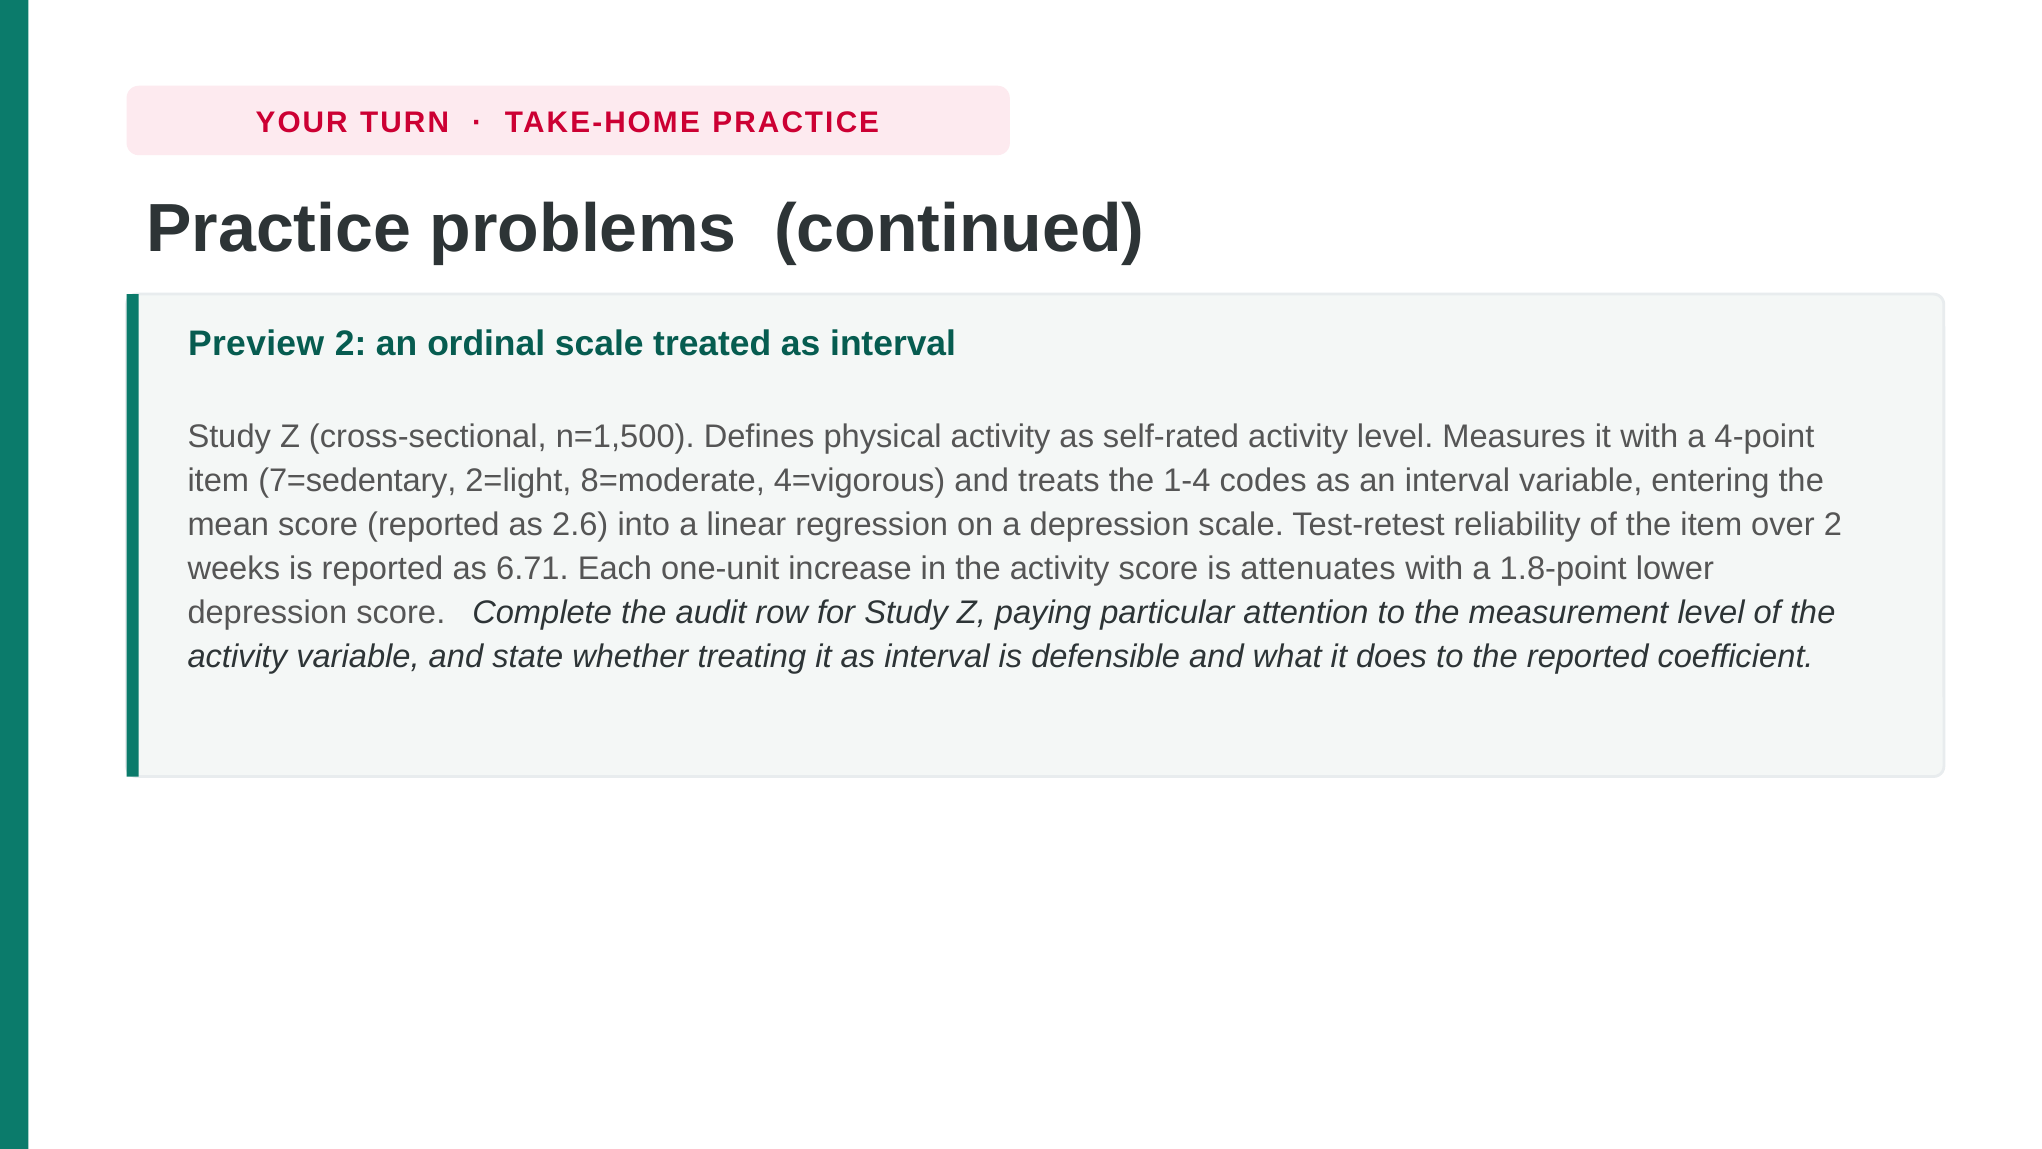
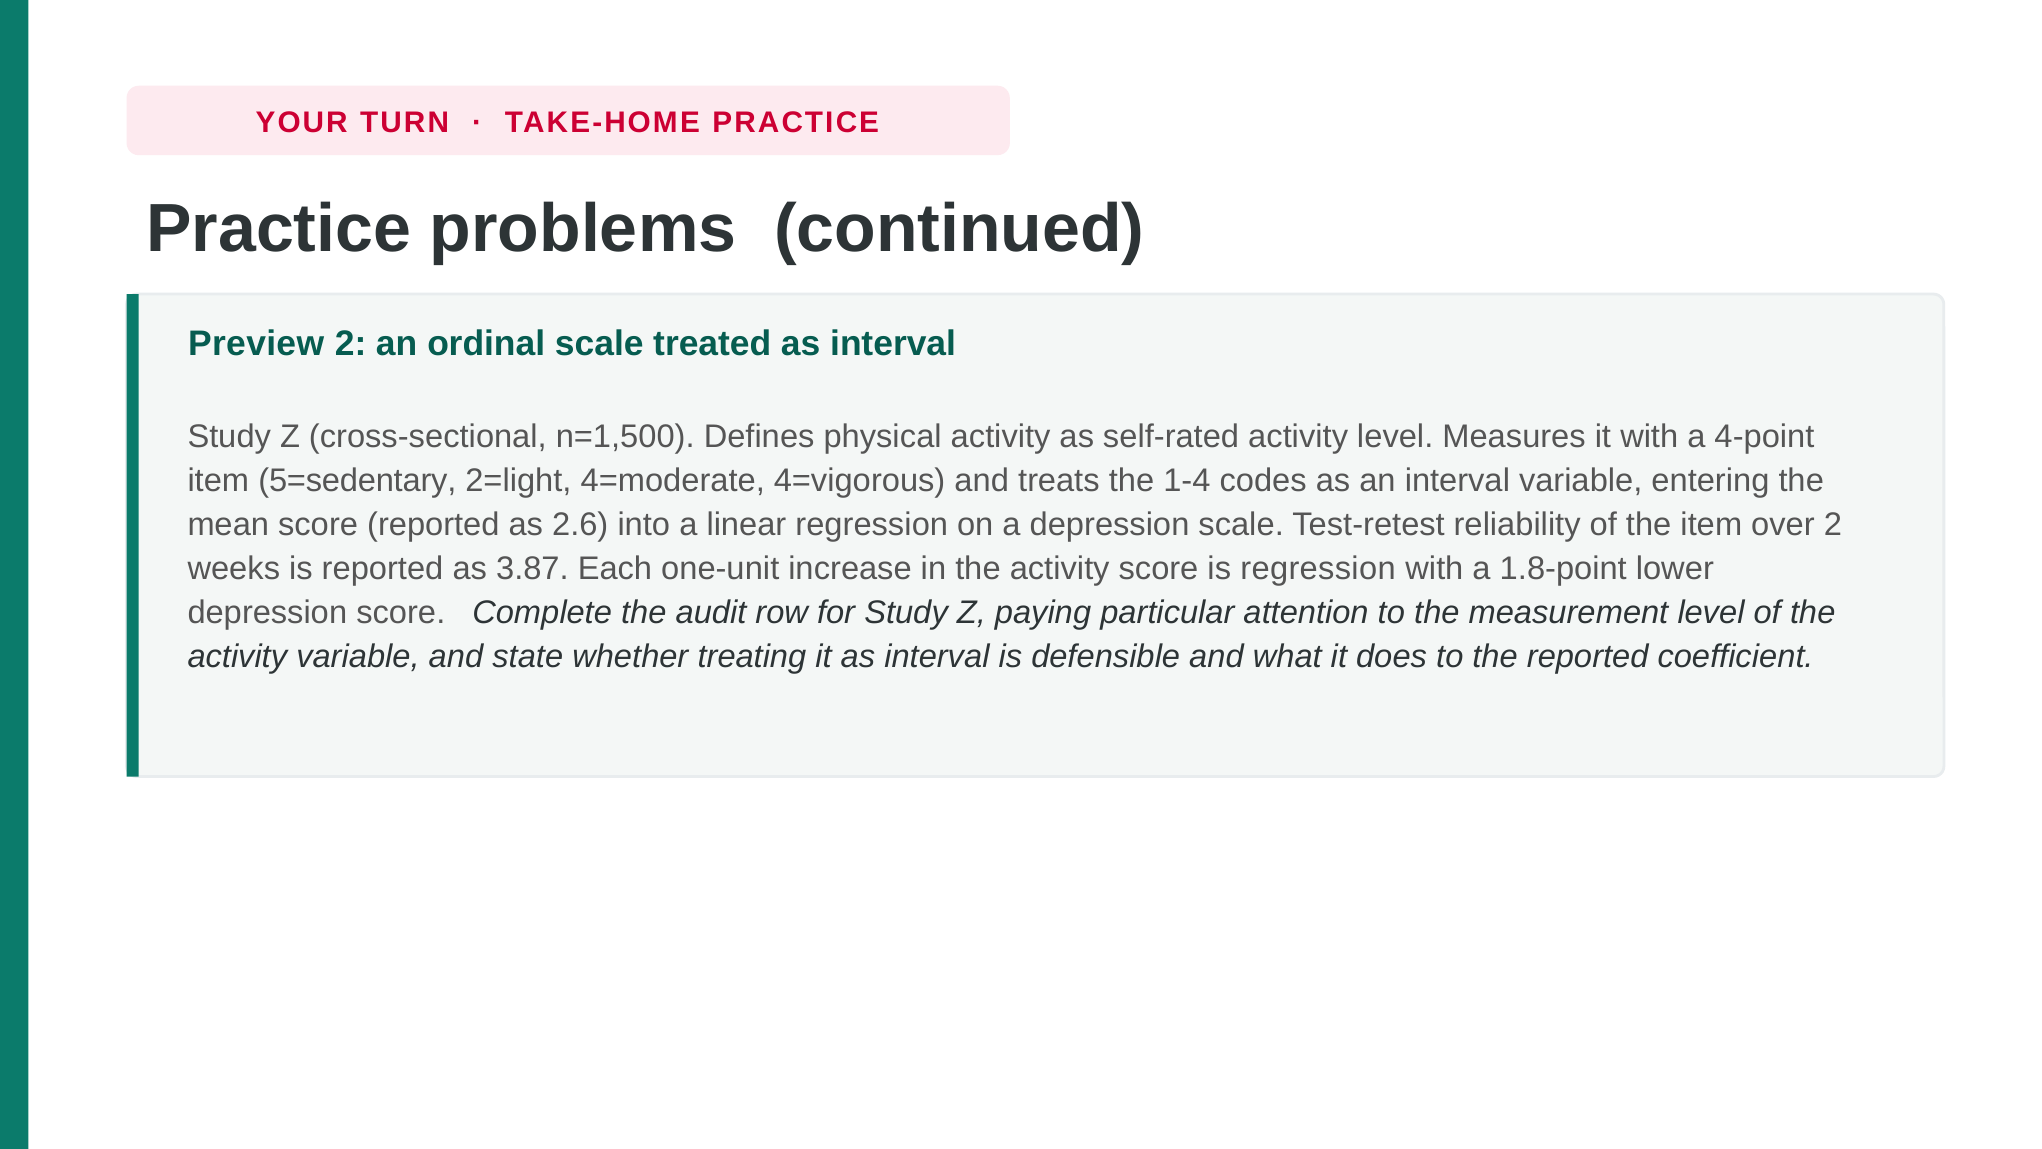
7=sedentary: 7=sedentary -> 5=sedentary
8=moderate: 8=moderate -> 4=moderate
6.71: 6.71 -> 3.87
is attenuates: attenuates -> regression
